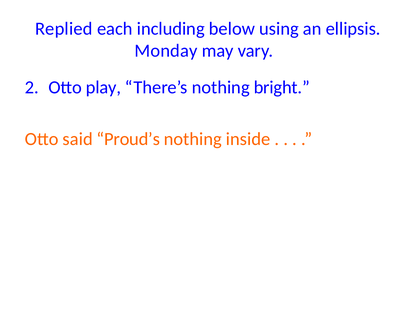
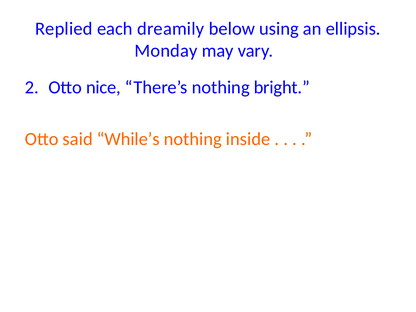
including: including -> dreamily
play: play -> nice
Proud’s: Proud’s -> While’s
